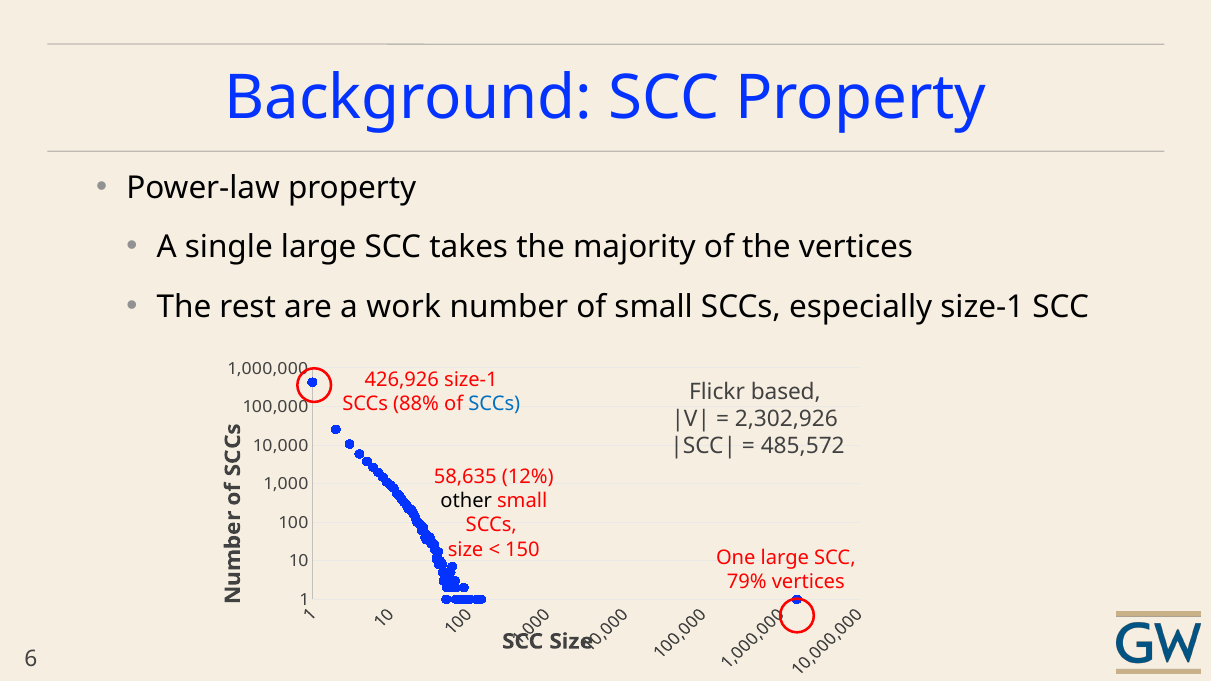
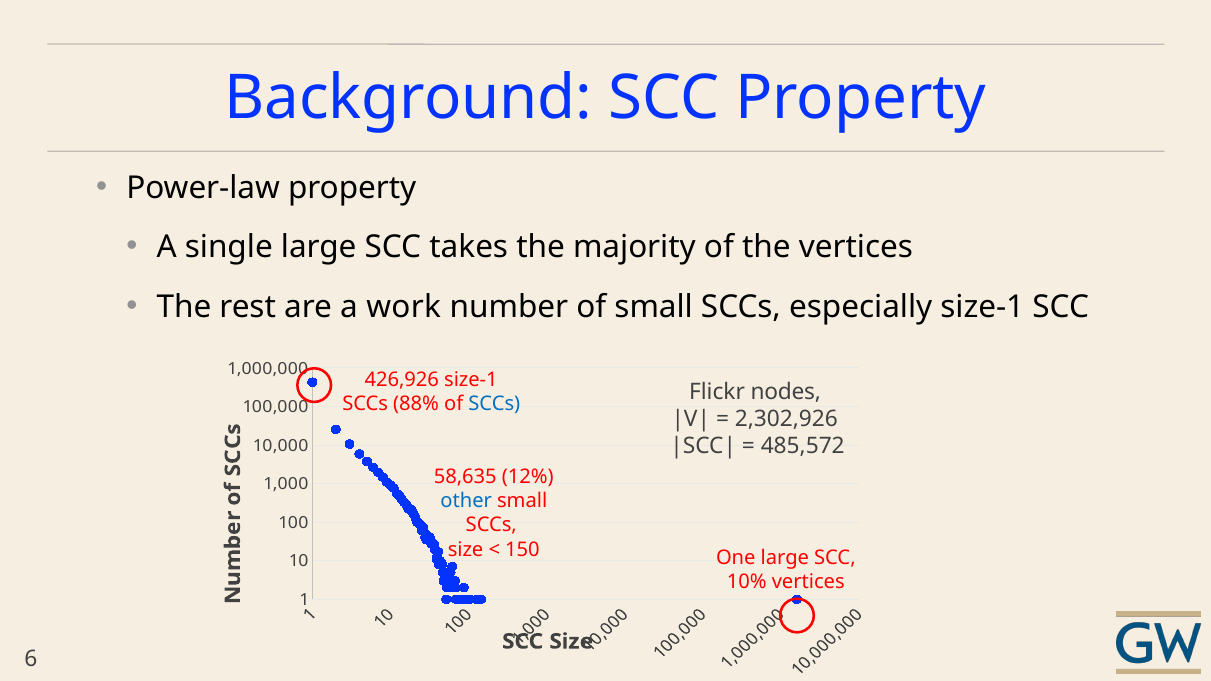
based: based -> nodes
other colour: black -> blue
79%: 79% -> 10%
